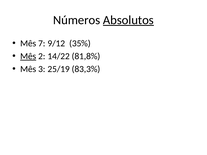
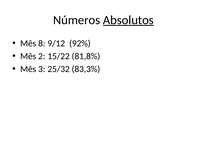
7: 7 -> 8
35%: 35% -> 92%
Mês at (28, 56) underline: present -> none
14/22: 14/22 -> 15/22
25/19: 25/19 -> 25/32
